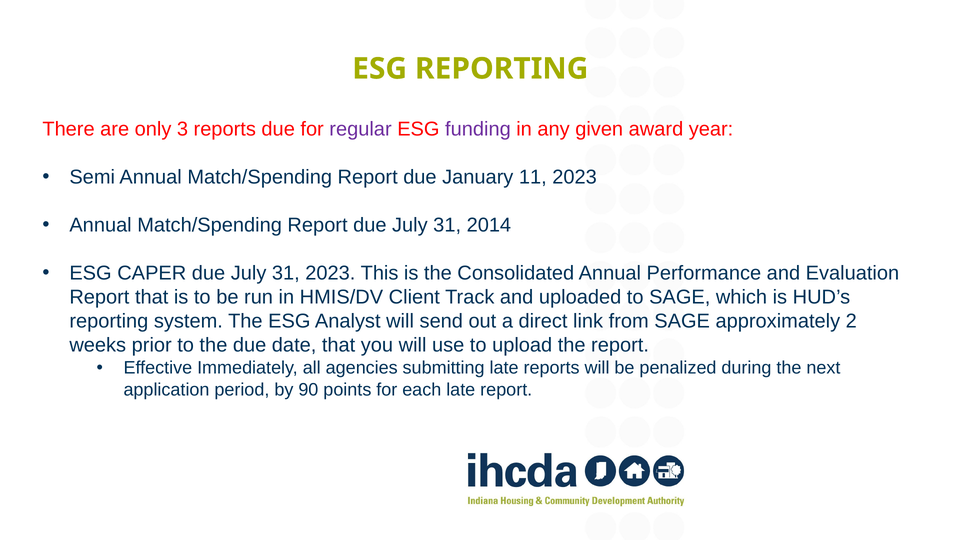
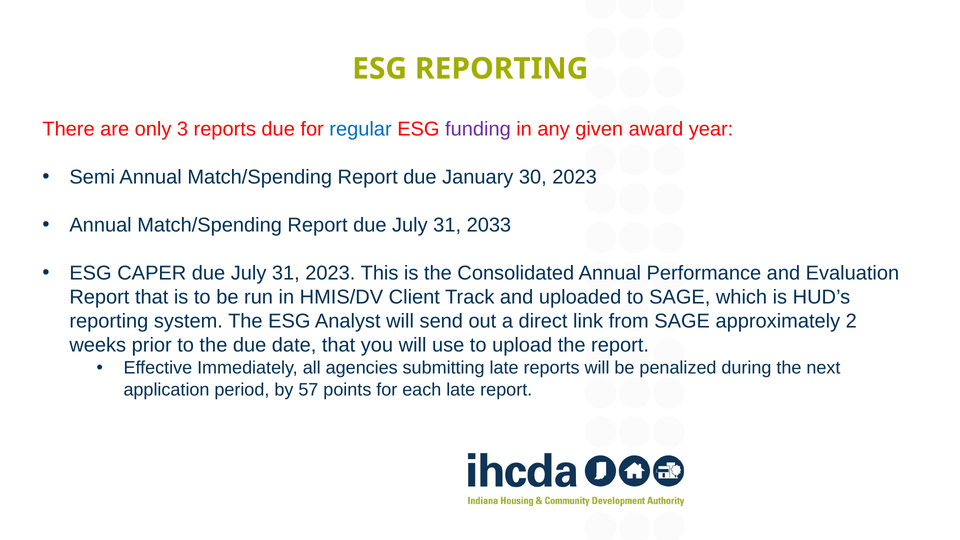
regular colour: purple -> blue
11: 11 -> 30
2014: 2014 -> 2033
90: 90 -> 57
